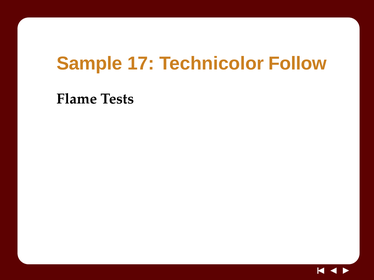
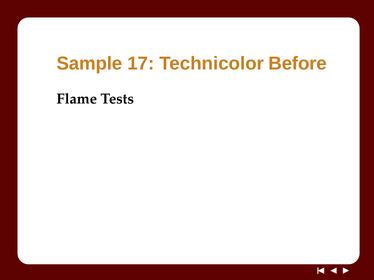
Follow: Follow -> Before
